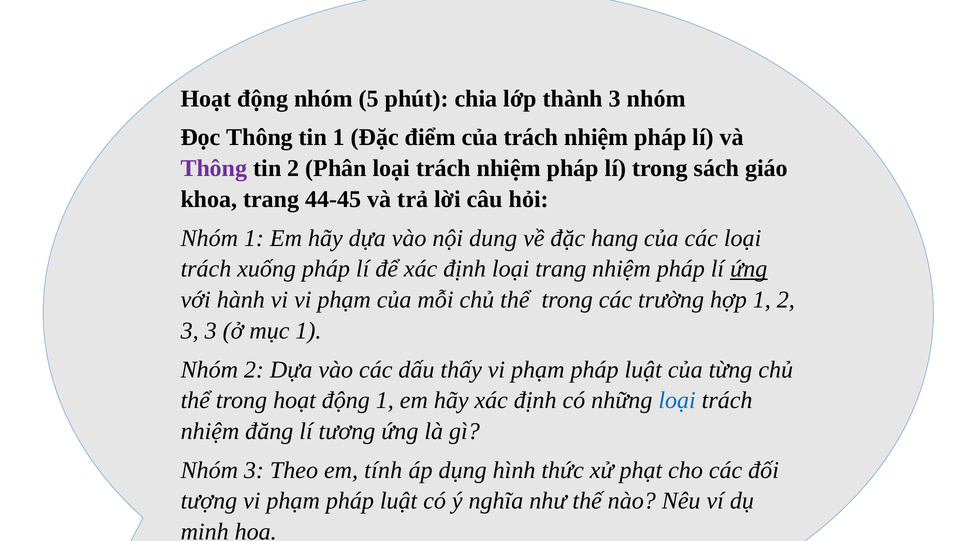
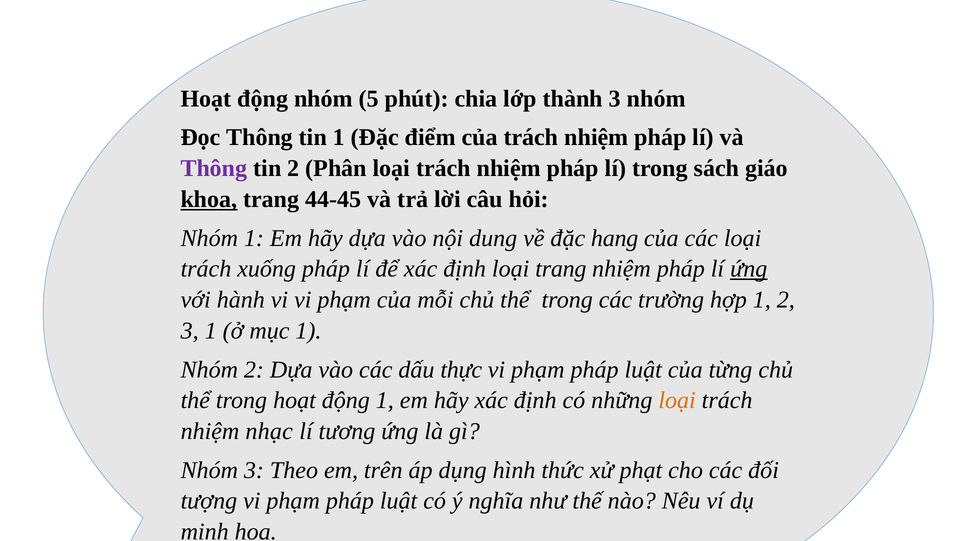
khoa underline: none -> present
3 3: 3 -> 1
thấy: thấy -> thực
loại at (677, 400) colour: blue -> orange
đăng: đăng -> nhạc
tính: tính -> trên
